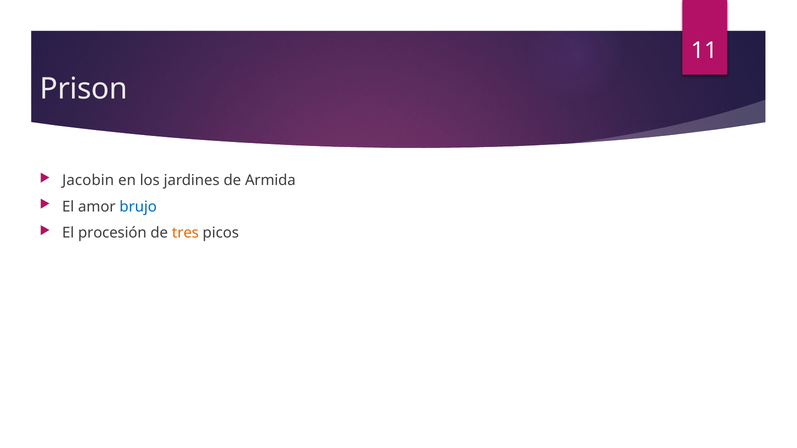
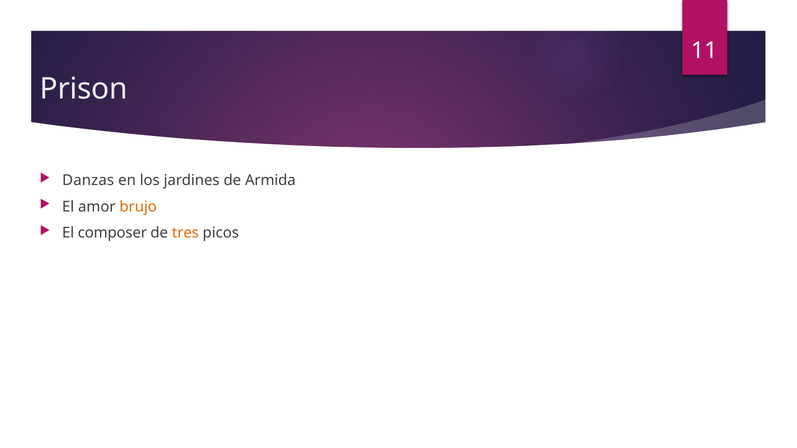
Jacobin: Jacobin -> Danzas
brujo colour: blue -> orange
procesión: procesión -> composer
